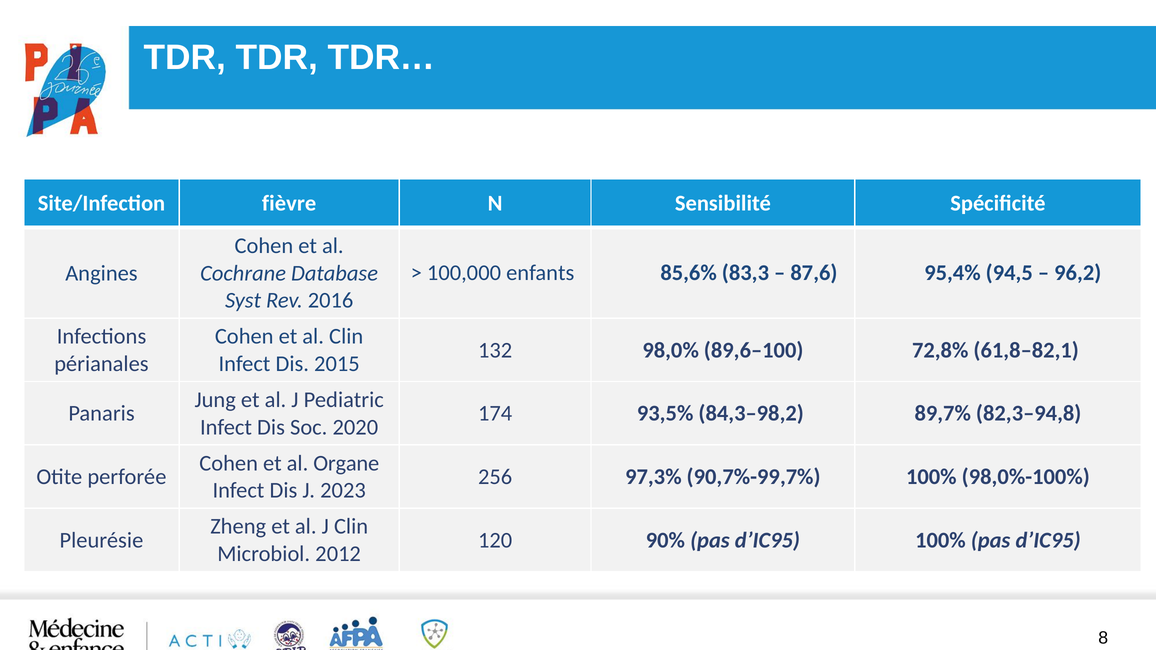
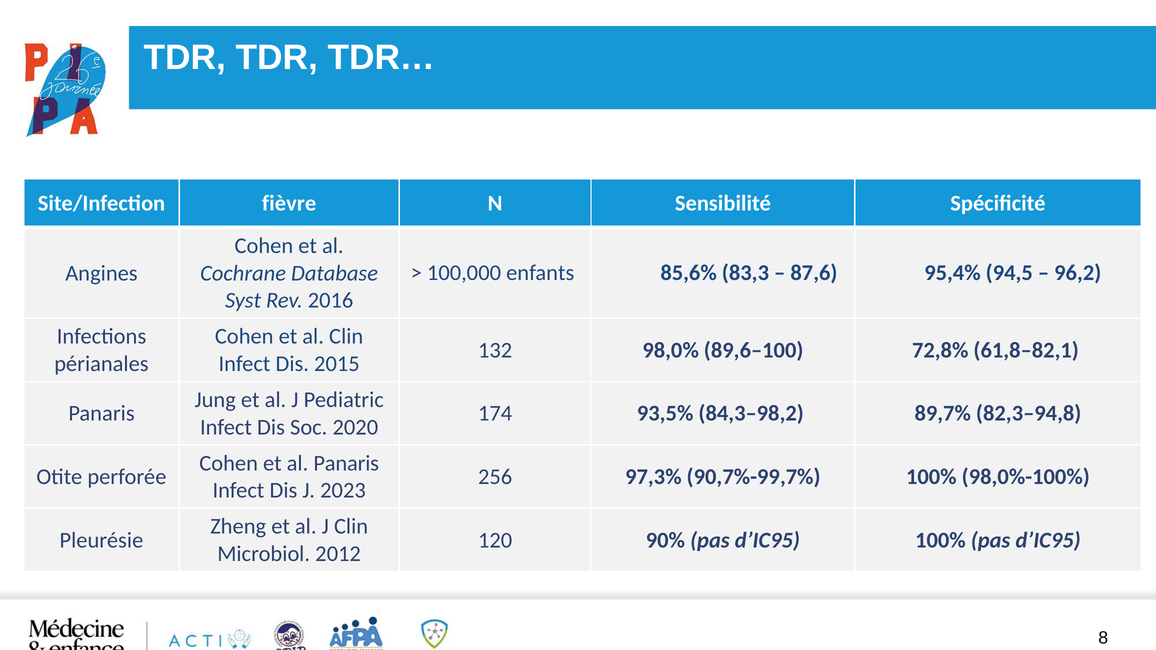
al Organe: Organe -> Panaris
